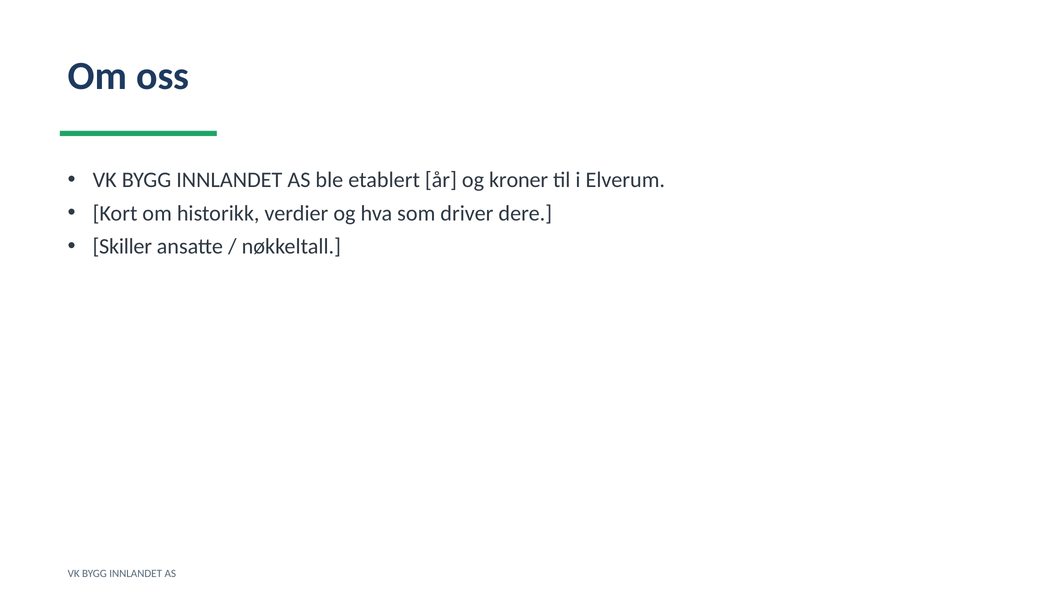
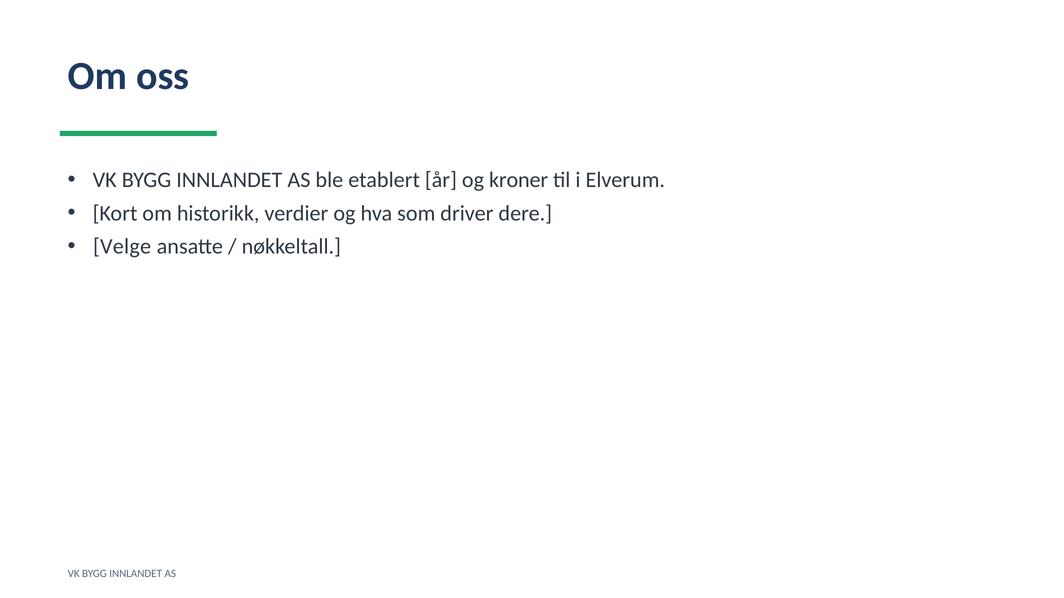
Skiller: Skiller -> Velge
